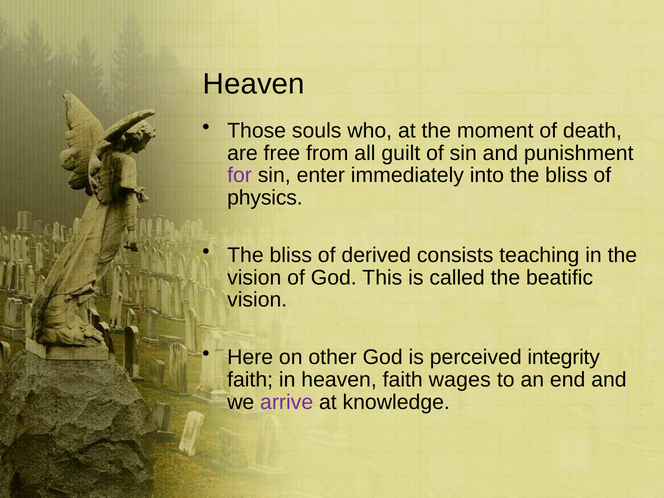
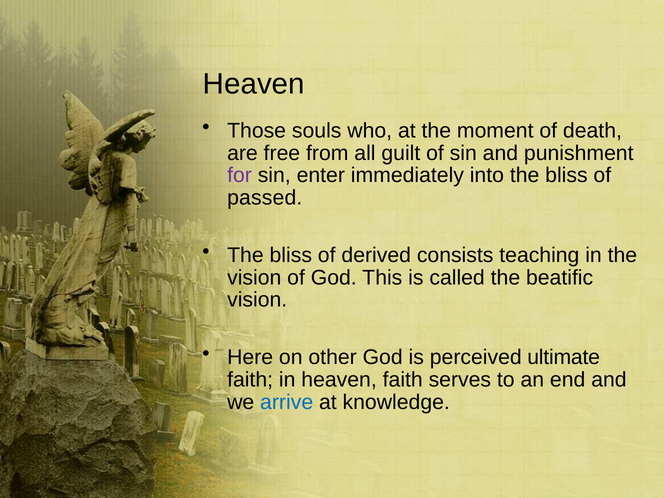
physics: physics -> passed
integrity: integrity -> ultimate
wages: wages -> serves
arrive colour: purple -> blue
